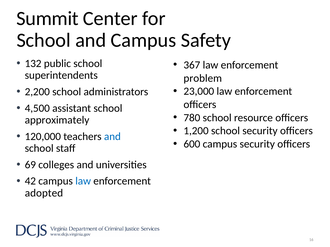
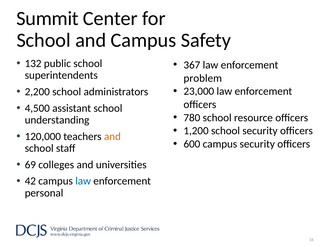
approximately: approximately -> understanding
and at (112, 137) colour: blue -> orange
adopted: adopted -> personal
